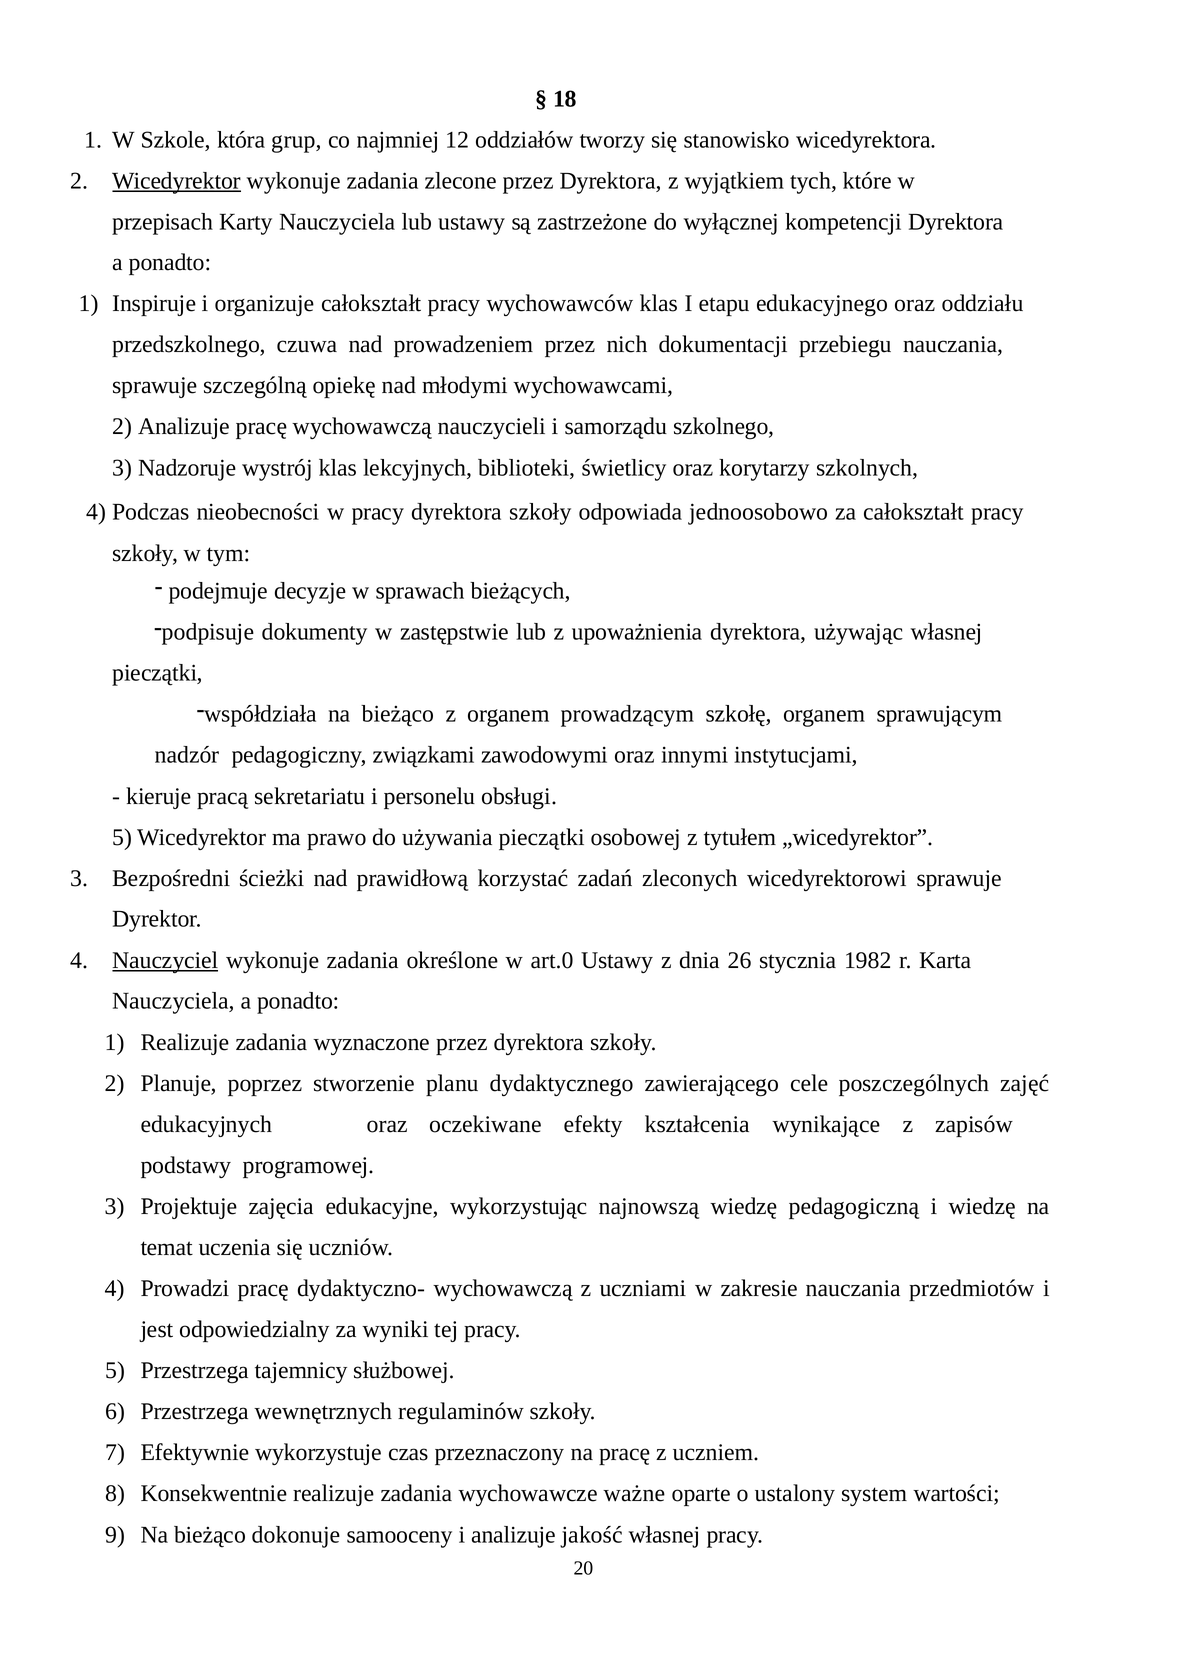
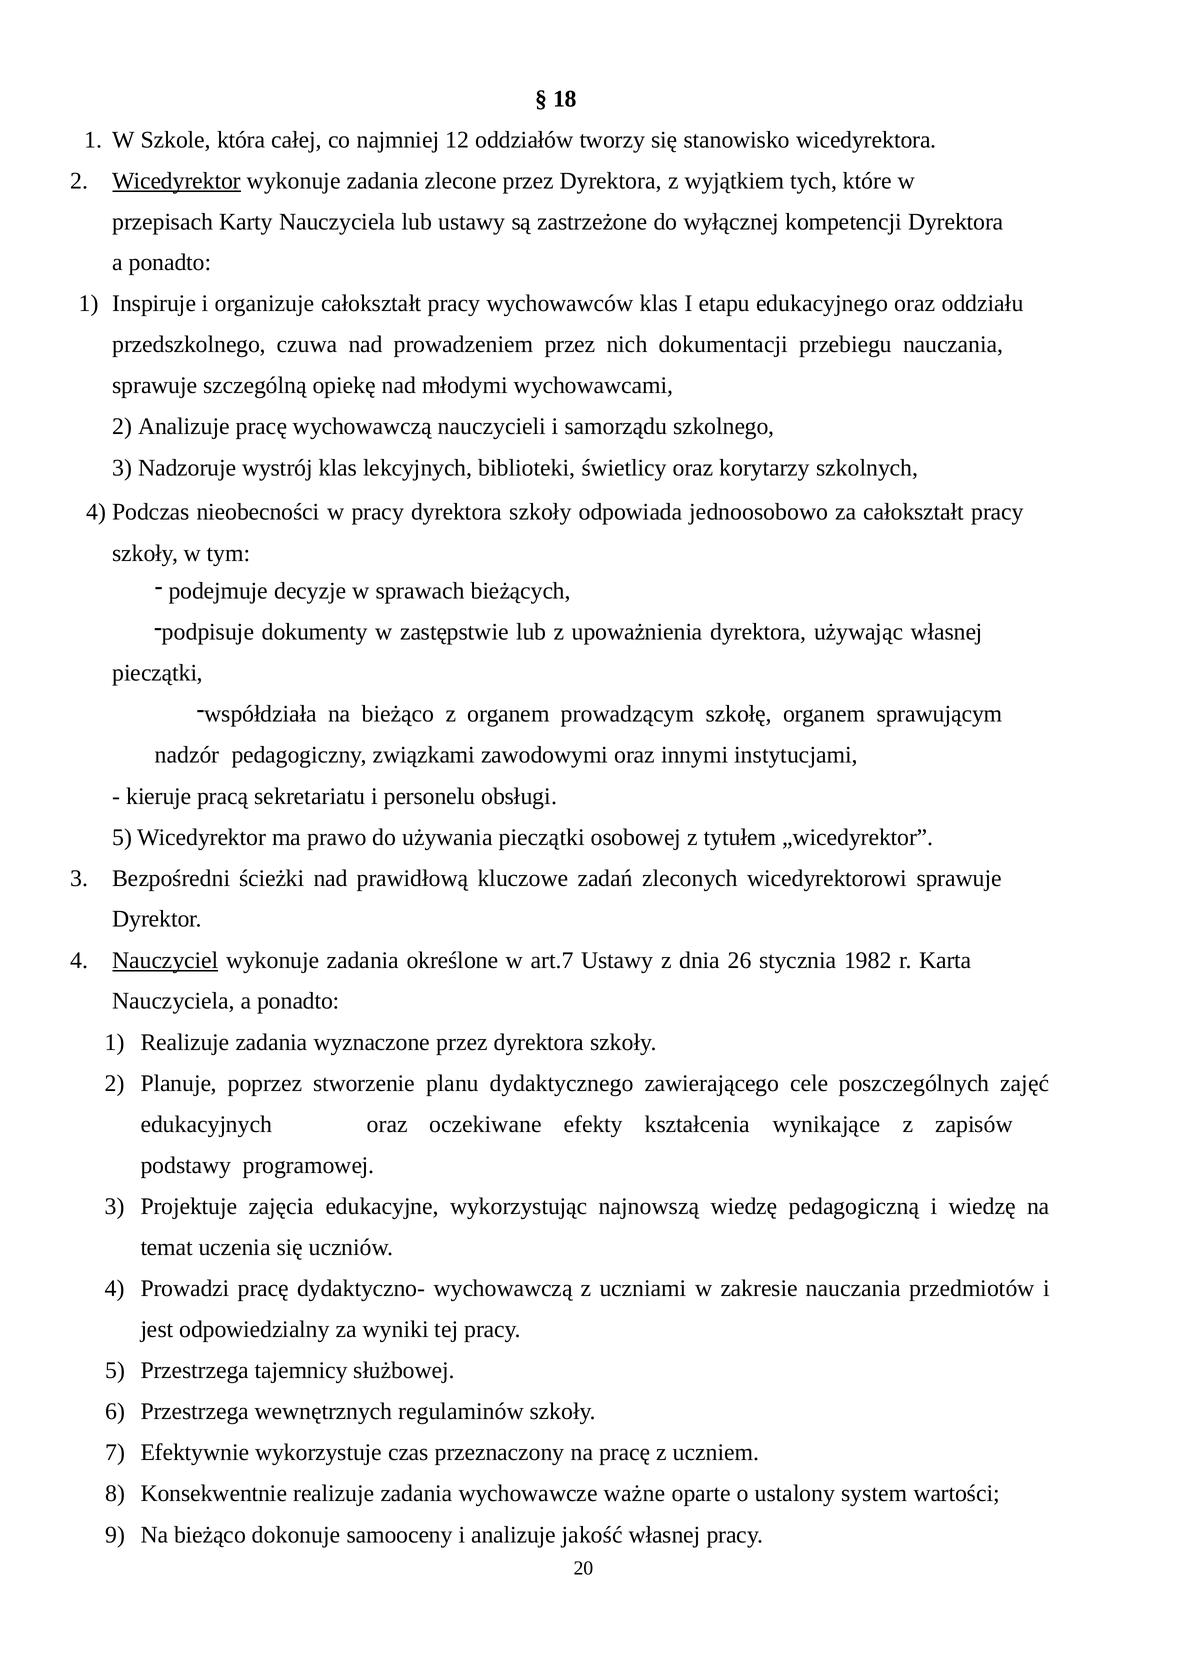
grup: grup -> całej
korzystać: korzystać -> kluczowe
art.0: art.0 -> art.7
